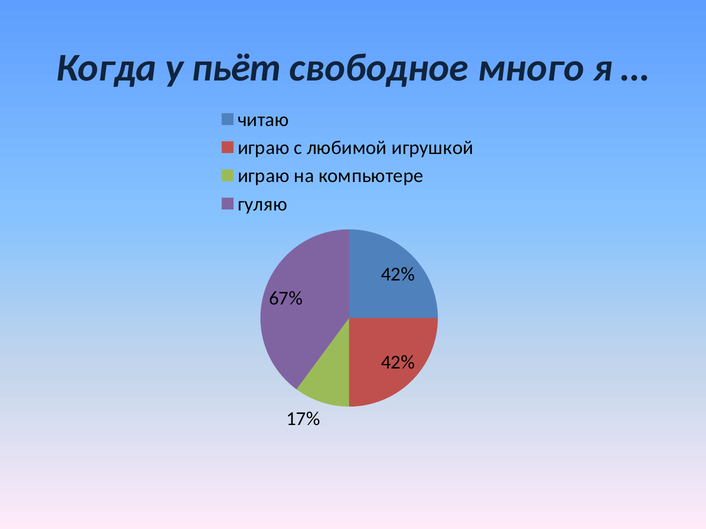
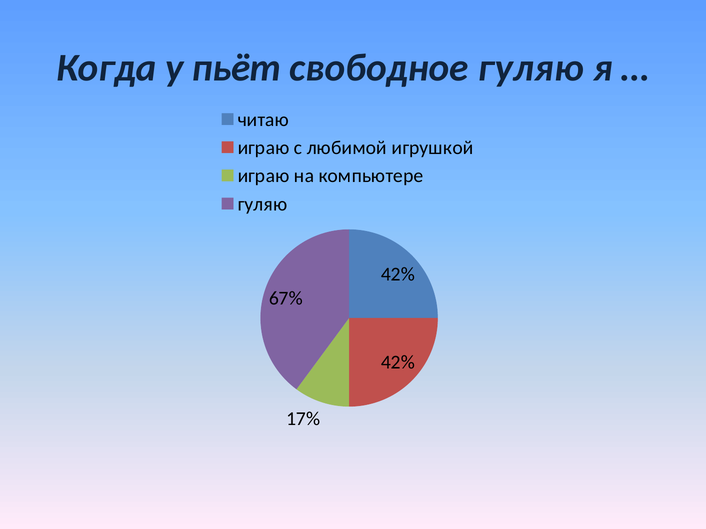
свободное много: много -> гуляю
